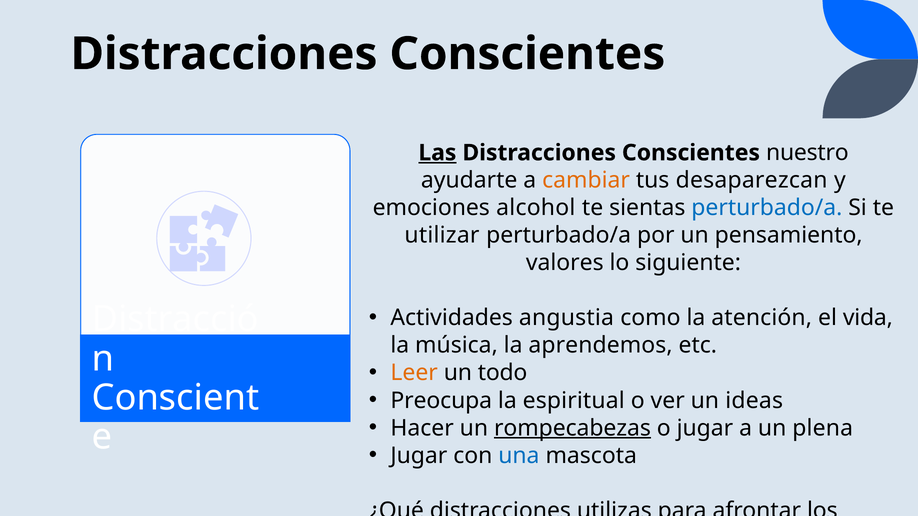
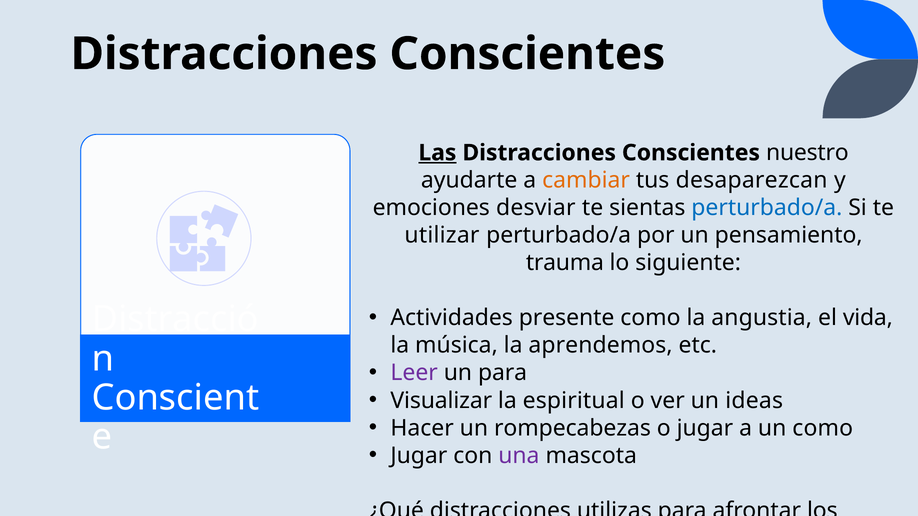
alcohol: alcohol -> desviar
valores: valores -> trauma
angustia: angustia -> presente
atención: atención -> angustia
Leer colour: orange -> purple
un todo: todo -> para
Preocupa: Preocupa -> Visualizar
rompecabezas underline: present -> none
un plena: plena -> como
una colour: blue -> purple
